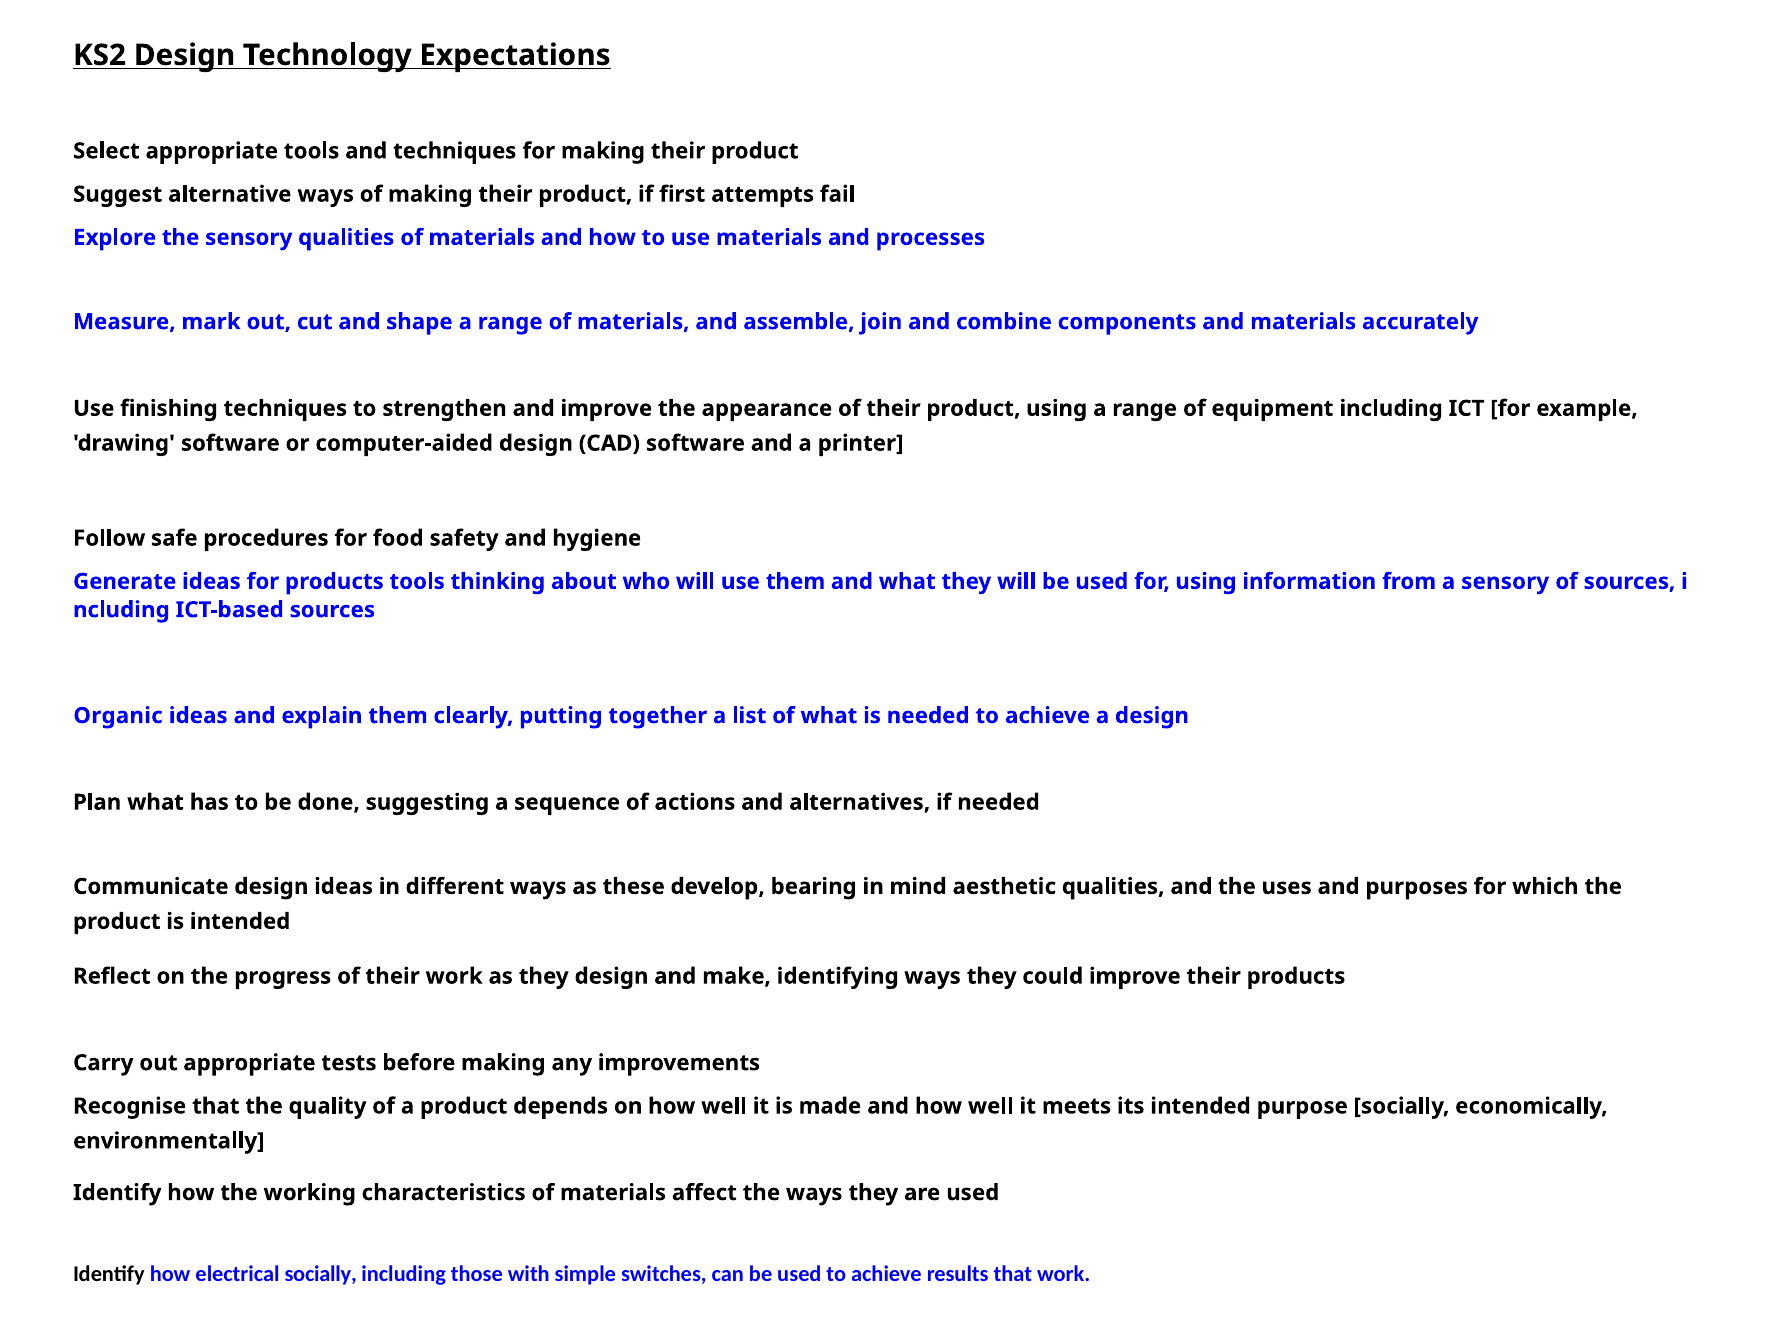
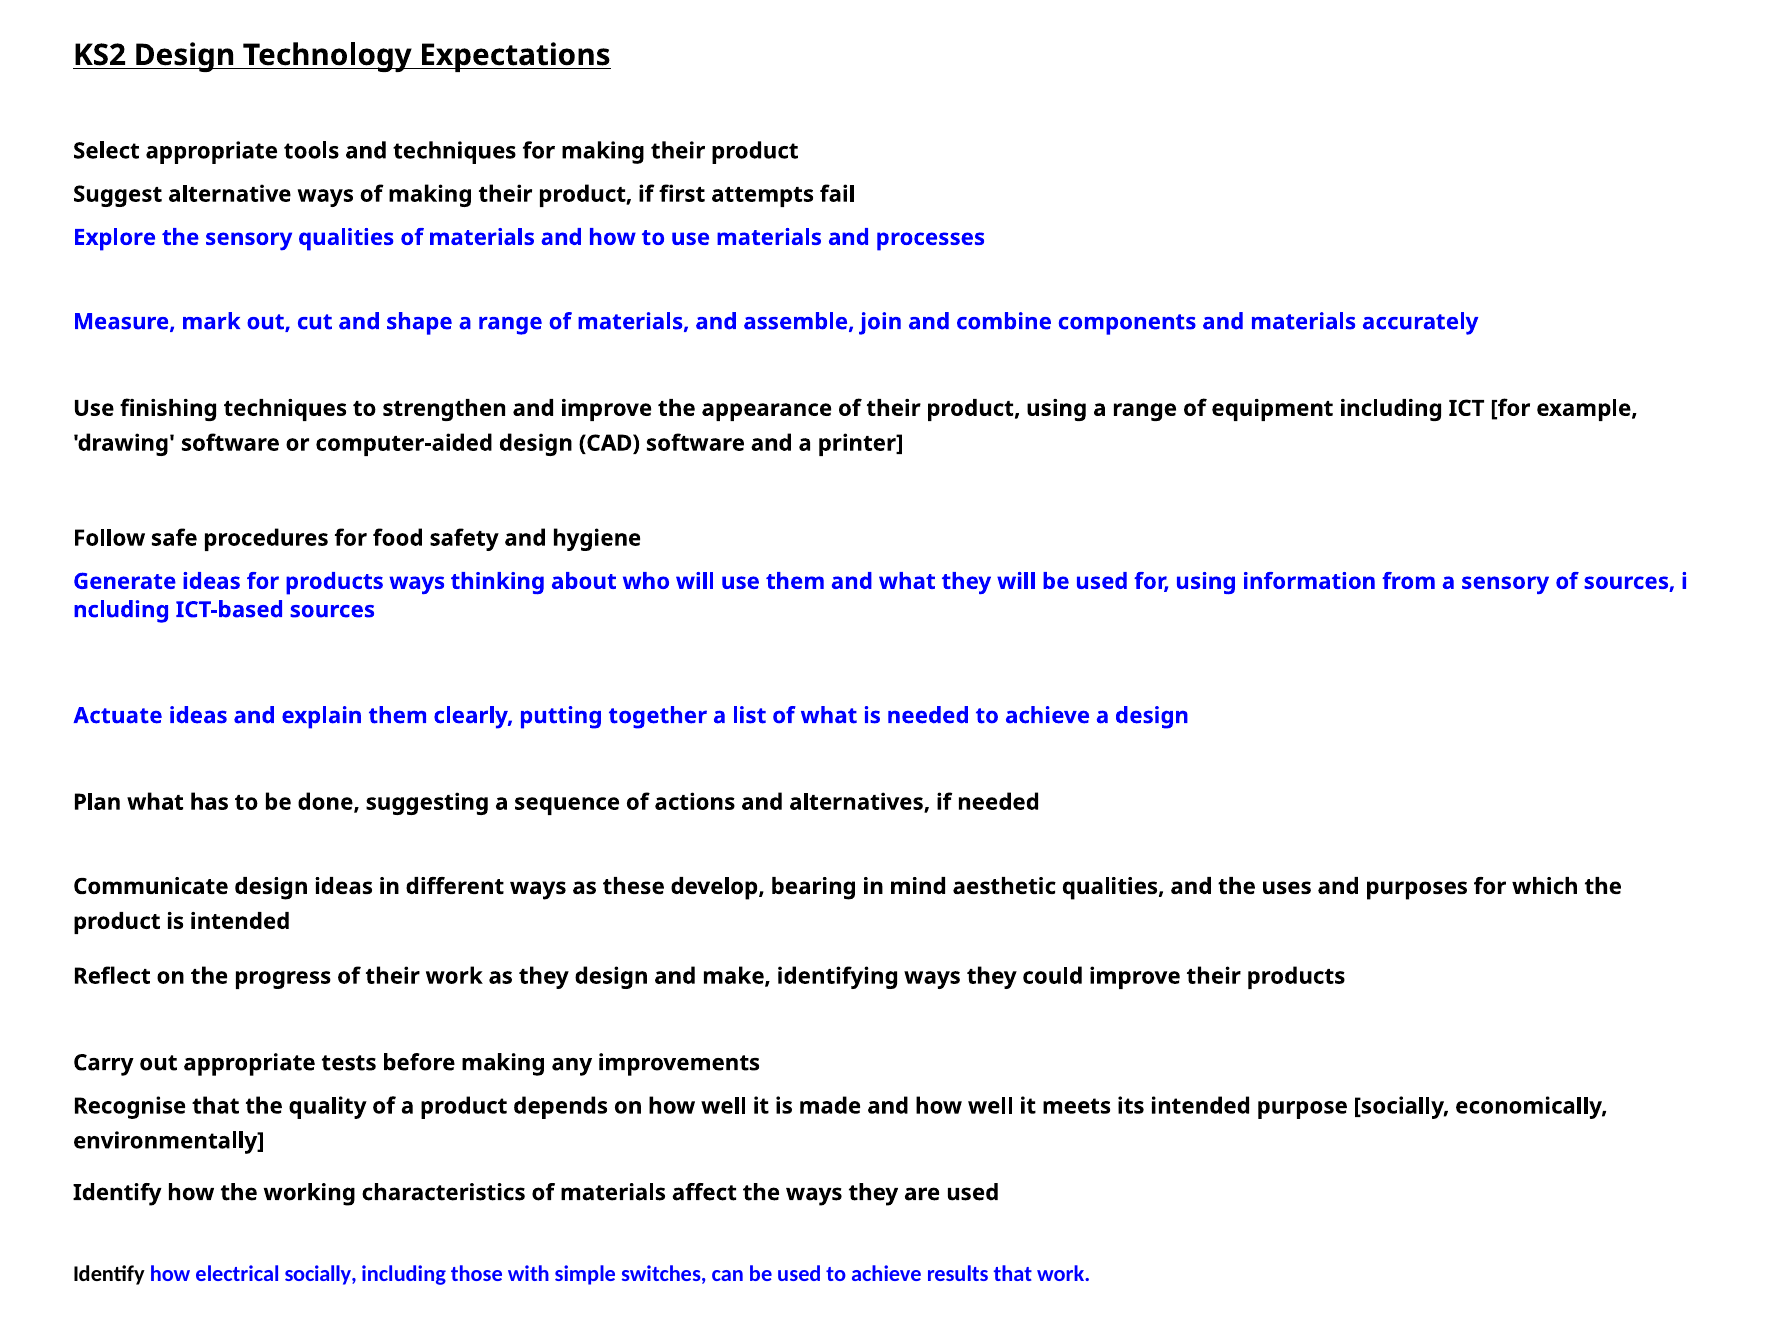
products tools: tools -> ways
Organic: Organic -> Actuate
